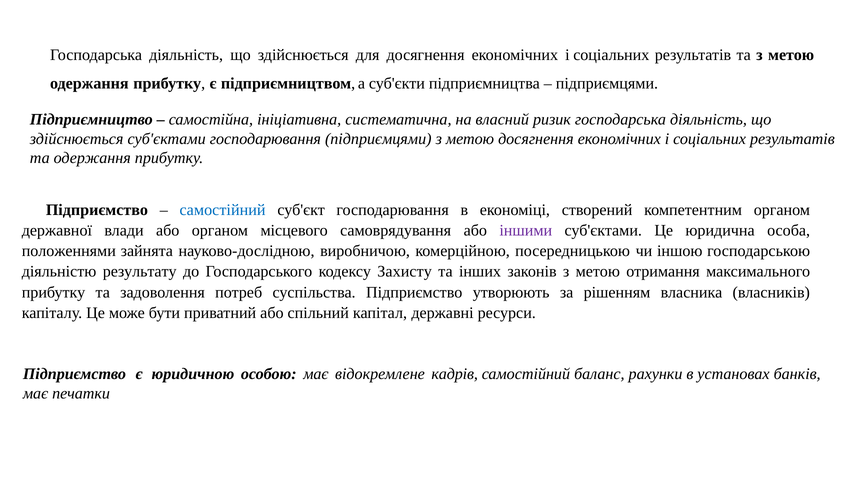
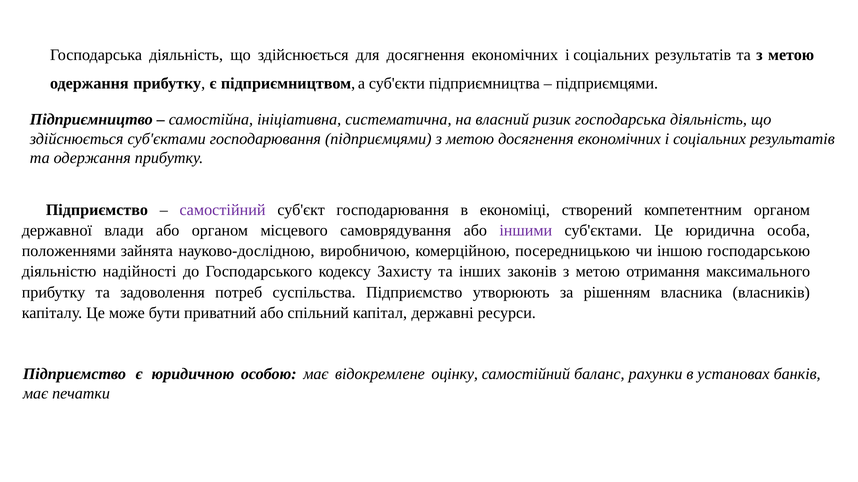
самостійний at (223, 210) colour: blue -> purple
результату: результату -> надійності
кадрів: кадрів -> оцінку
